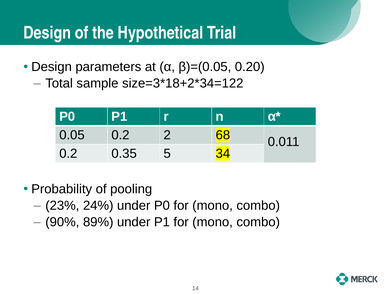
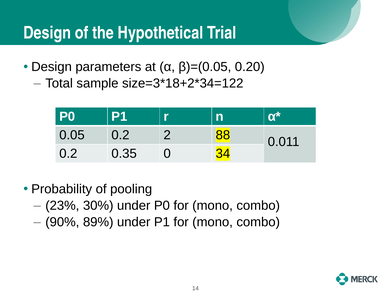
68: 68 -> 88
5: 5 -> 0
24%: 24% -> 30%
